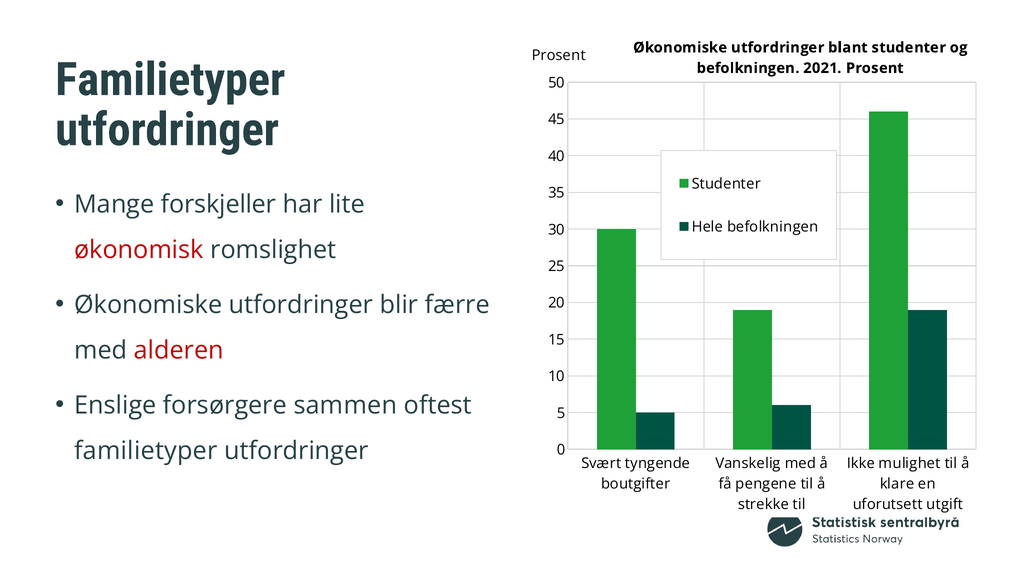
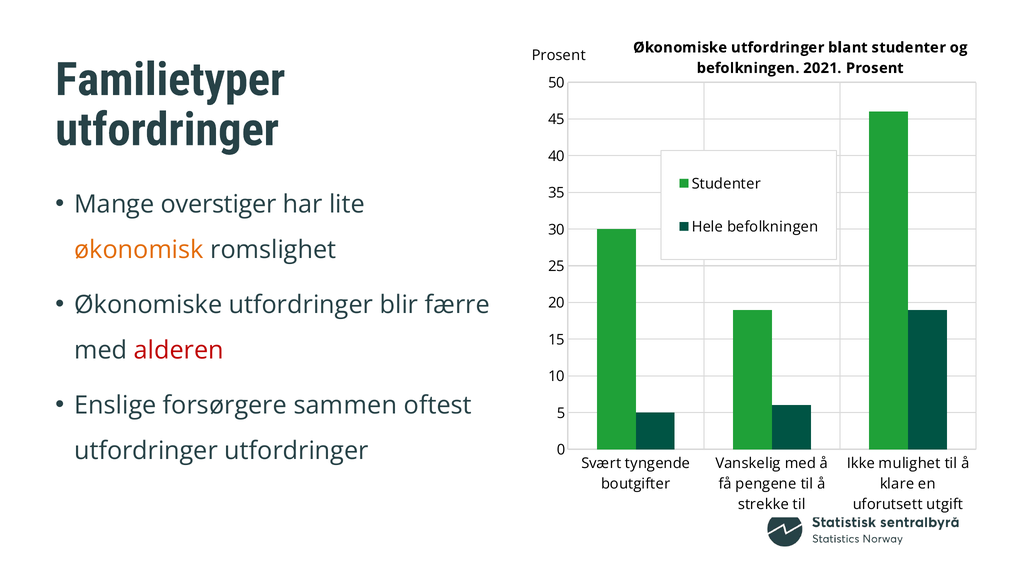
forskjeller: forskjeller -> overstiger
økonomisk colour: red -> orange
familietyper at (146, 451): familietyper -> utfordringer
